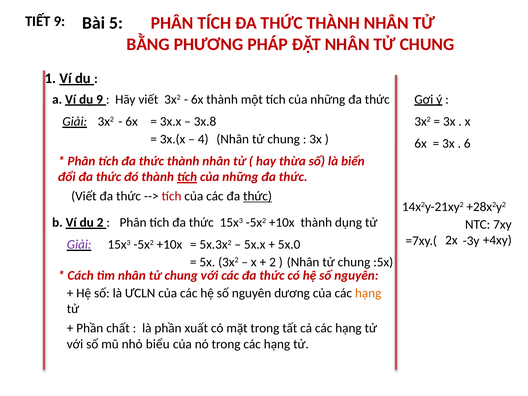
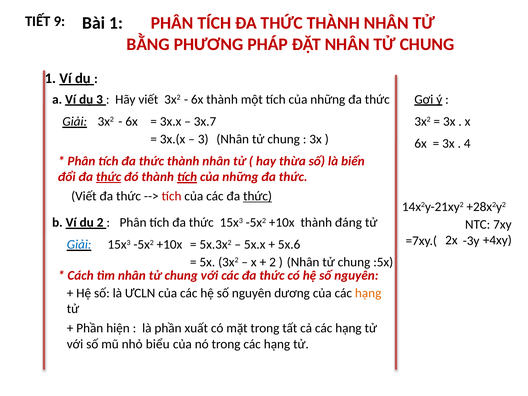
Bài 5: 5 -> 1
dụ 9: 9 -> 3
3x.8: 3x.8 -> 3x.7
4 at (203, 139): 4 -> 3
6: 6 -> 4
thức at (109, 177) underline: none -> present
dụng: dụng -> đáng
Giải at (79, 245) colour: purple -> blue
5x.0: 5x.0 -> 5x.6
chất: chất -> hiện
